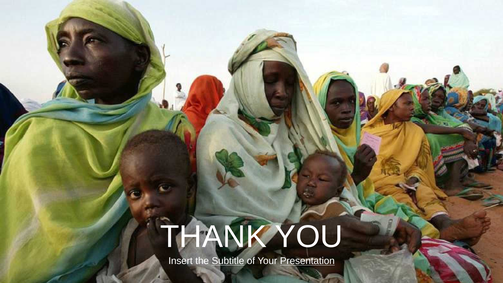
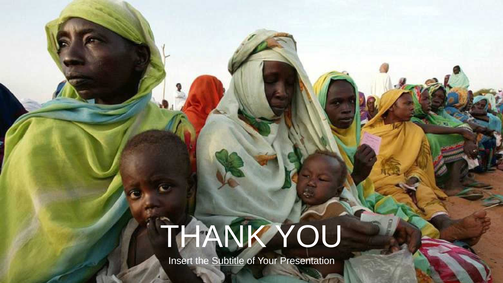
Presentation underline: present -> none
